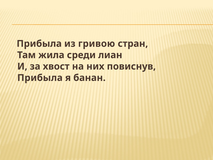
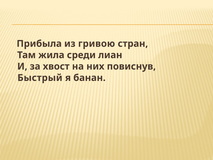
Прибыла at (40, 78): Прибыла -> Быстрый
